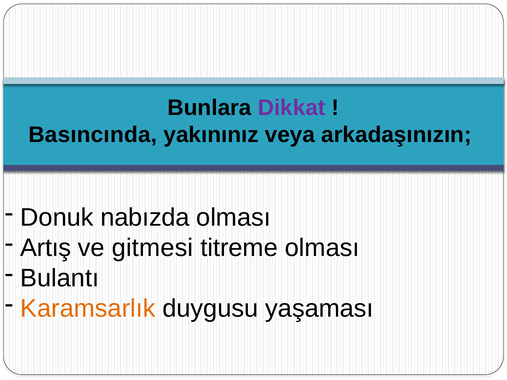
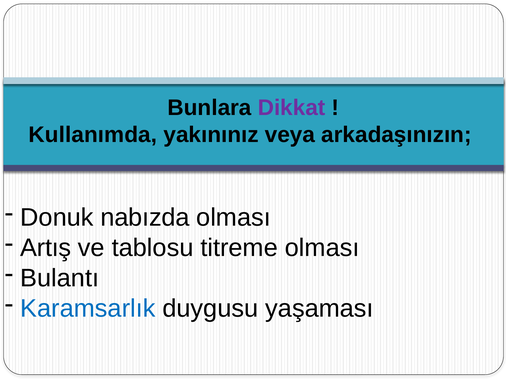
Basıncında: Basıncında -> Kullanımda
gitmesi: gitmesi -> tablosu
Karamsarlık colour: orange -> blue
